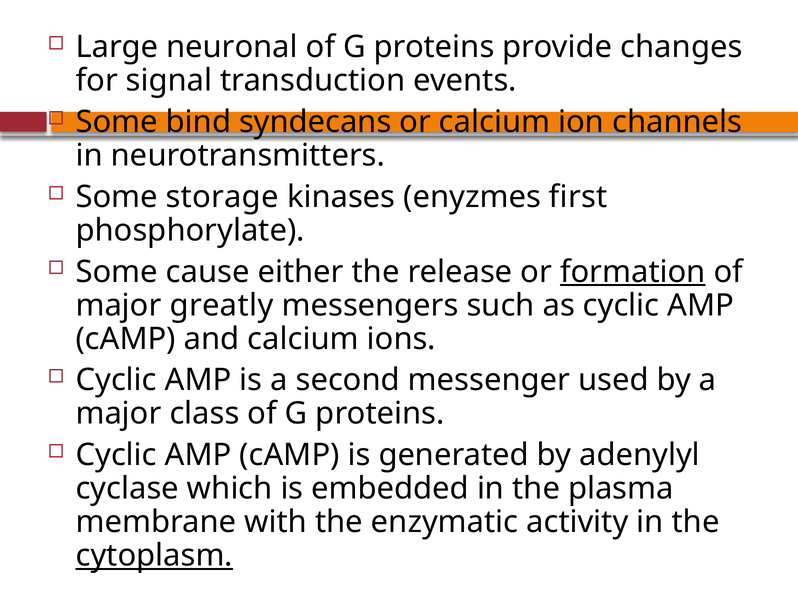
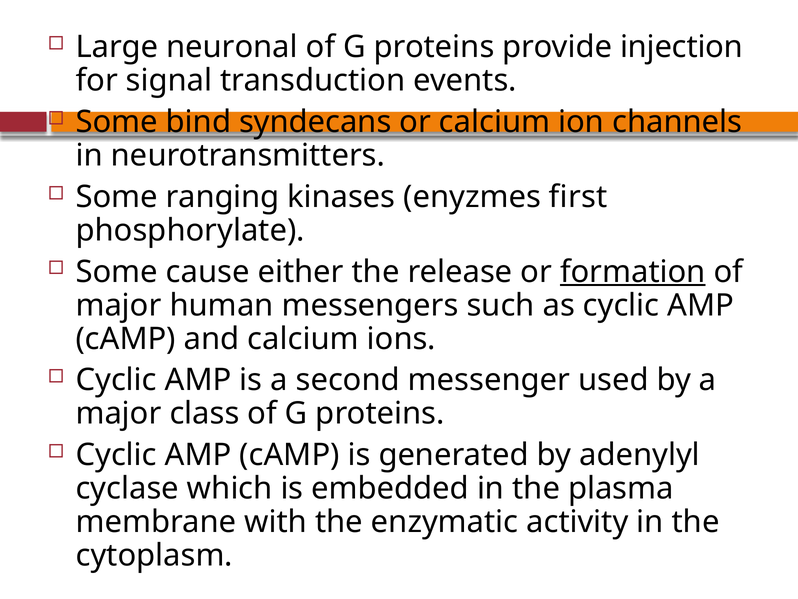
changes: changes -> injection
storage: storage -> ranging
greatly: greatly -> human
cytoplasm underline: present -> none
